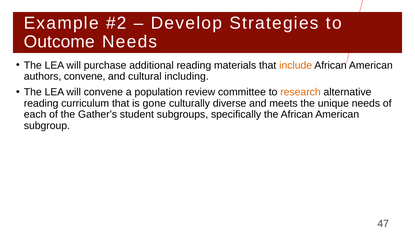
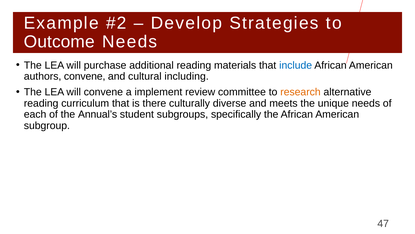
include colour: orange -> blue
population: population -> implement
gone: gone -> there
Gather’s: Gather’s -> Annual’s
